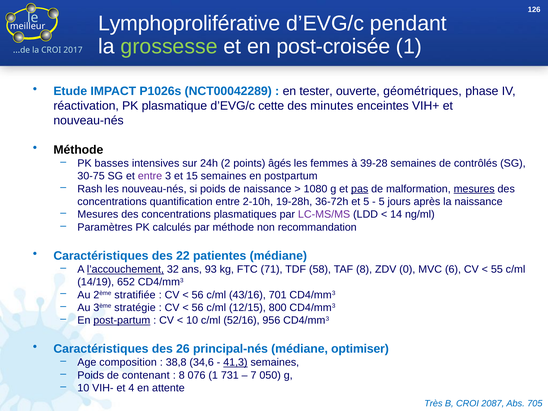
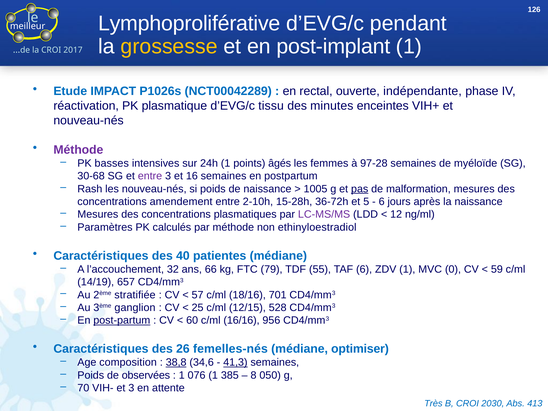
grossesse colour: light green -> yellow
post-croisée: post-croisée -> post-implant
tester: tester -> rectal
géométriques: géométriques -> indépendante
cette: cette -> tissu
Méthode at (78, 150) colour: black -> purple
24h 2: 2 -> 1
39-28: 39-28 -> 97-28
contrôlés: contrôlés -> myéloïde
30-75: 30-75 -> 30-68
15: 15 -> 16
1080: 1080 -> 1005
mesures at (474, 189) underline: present -> none
quantification: quantification -> amendement
19-28h: 19-28h -> 15-28h
5 at (382, 202): 5 -> 6
14: 14 -> 12
recommandation: recommandation -> ethinyloestradiol
22: 22 -> 40
l’accouchement underline: present -> none
93: 93 -> 66
71: 71 -> 79
58: 58 -> 55
TAF 8: 8 -> 6
ZDV 0: 0 -> 1
6: 6 -> 0
55: 55 -> 59
652: 652 -> 657
56 at (198, 295): 56 -> 57
43/16: 43/16 -> 18/16
stratégie: stratégie -> ganglion
56 at (198, 308): 56 -> 25
800: 800 -> 528
10 at (192, 320): 10 -> 60
52/16: 52/16 -> 16/16
principal-nés: principal-nés -> femelles-nés
38,8 underline: none -> present
contenant: contenant -> observées
8 at (182, 375): 8 -> 1
731: 731 -> 385
7: 7 -> 8
10 at (83, 388): 10 -> 70
et 4: 4 -> 3
2087: 2087 -> 2030
705: 705 -> 413
